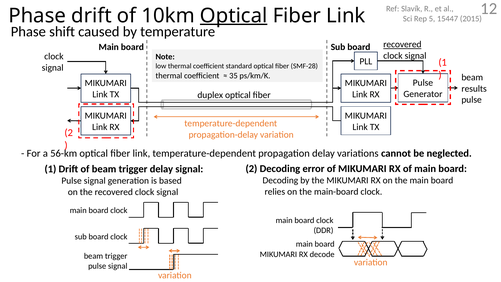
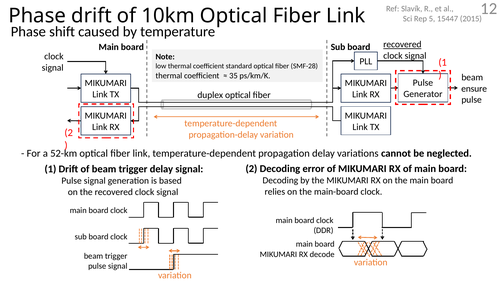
Optical at (234, 16) underline: present -> none
results: results -> ensure
56-km: 56-km -> 52-km
